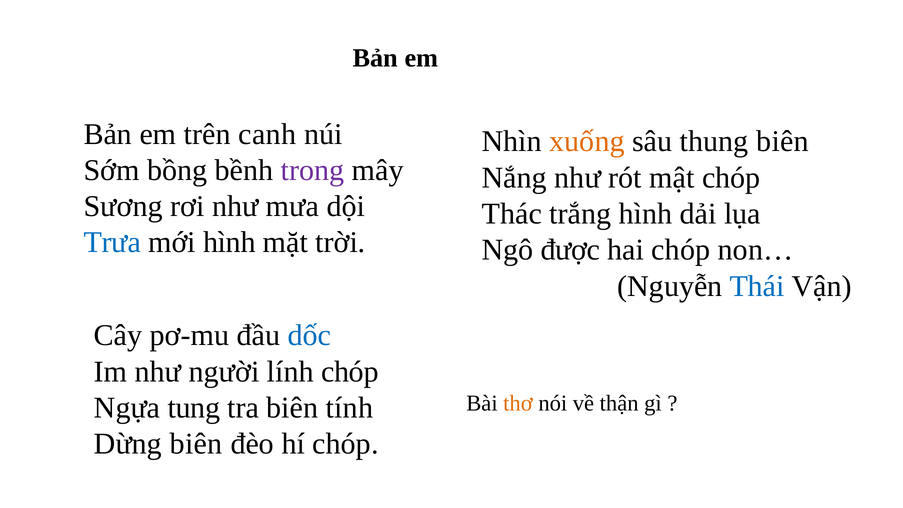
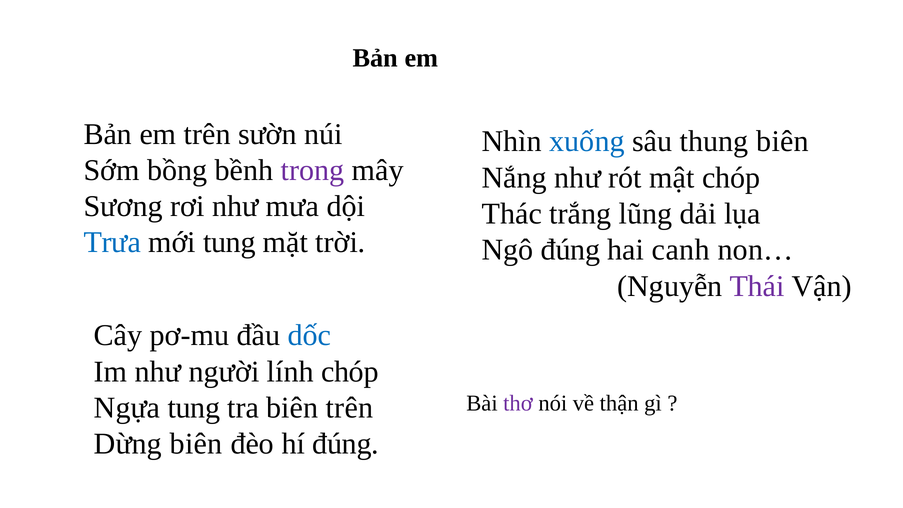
canh: canh -> sườn
xuống colour: orange -> blue
trắng hình: hình -> lũng
mới hình: hình -> tung
Ngô được: được -> đúng
hai chóp: chóp -> canh
Thái colour: blue -> purple
thơ colour: orange -> purple
biên tính: tính -> trên
hí chóp: chóp -> đúng
